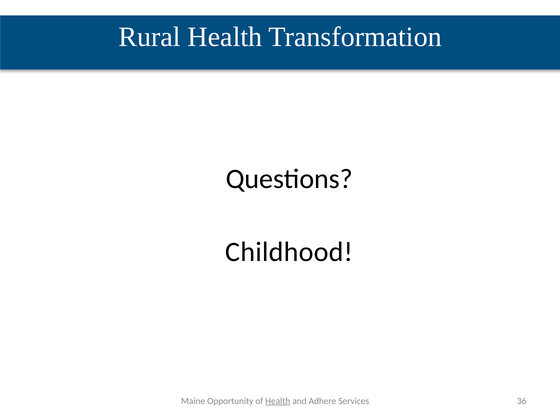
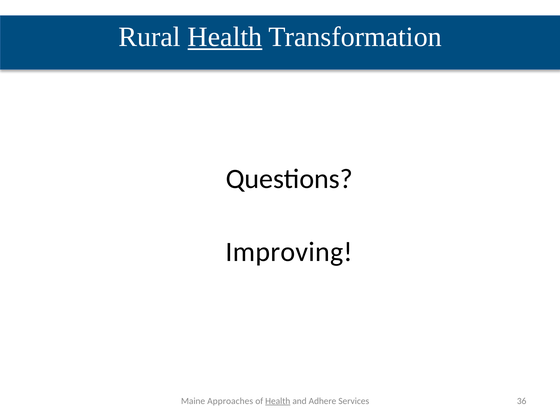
Health at (225, 37) underline: none -> present
Childhood: Childhood -> Improving
Opportunity: Opportunity -> Approaches
